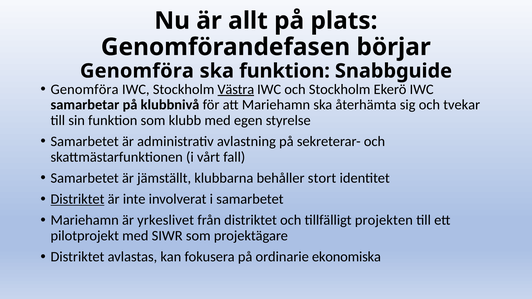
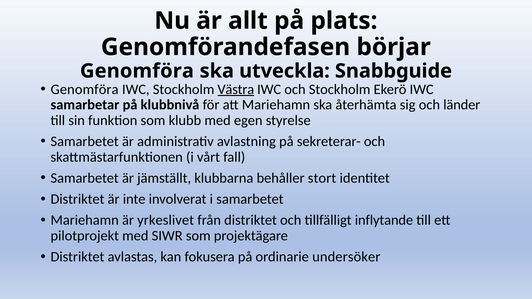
ska funktion: funktion -> utveckla
tvekar: tvekar -> länder
Distriktet at (77, 199) underline: present -> none
projekten: projekten -> inflytande
ekonomiska: ekonomiska -> undersöker
